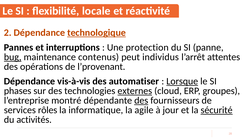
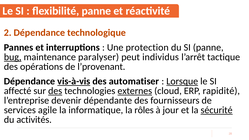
flexibilité locale: locale -> panne
technologique underline: present -> none
contenus: contenus -> paralyser
attentes: attentes -> tactique
vis-à-vis underline: none -> present
phases: phases -> affecté
des at (55, 91) underline: none -> present
groupes: groupes -> rapidité
montré: montré -> devenir
des at (141, 100) underline: present -> none
rôles: rôles -> agile
agile: agile -> rôles
